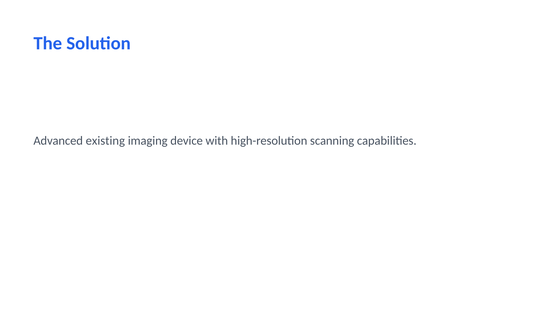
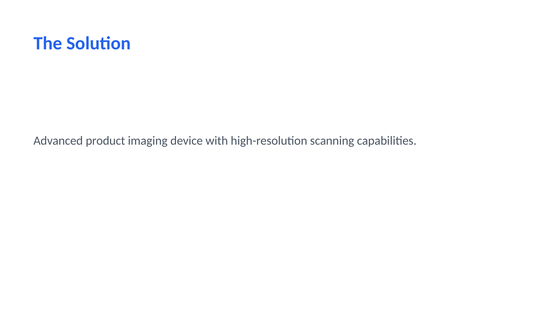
existing: existing -> product
